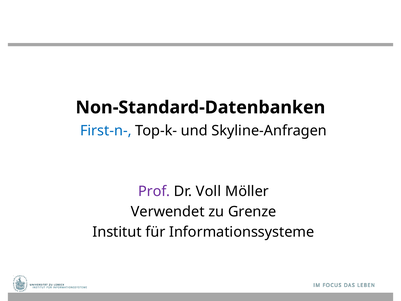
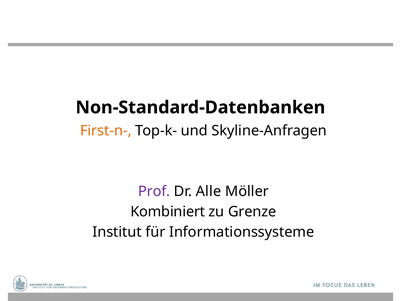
First-n- colour: blue -> orange
Voll: Voll -> Alle
Verwendet: Verwendet -> Kombiniert
